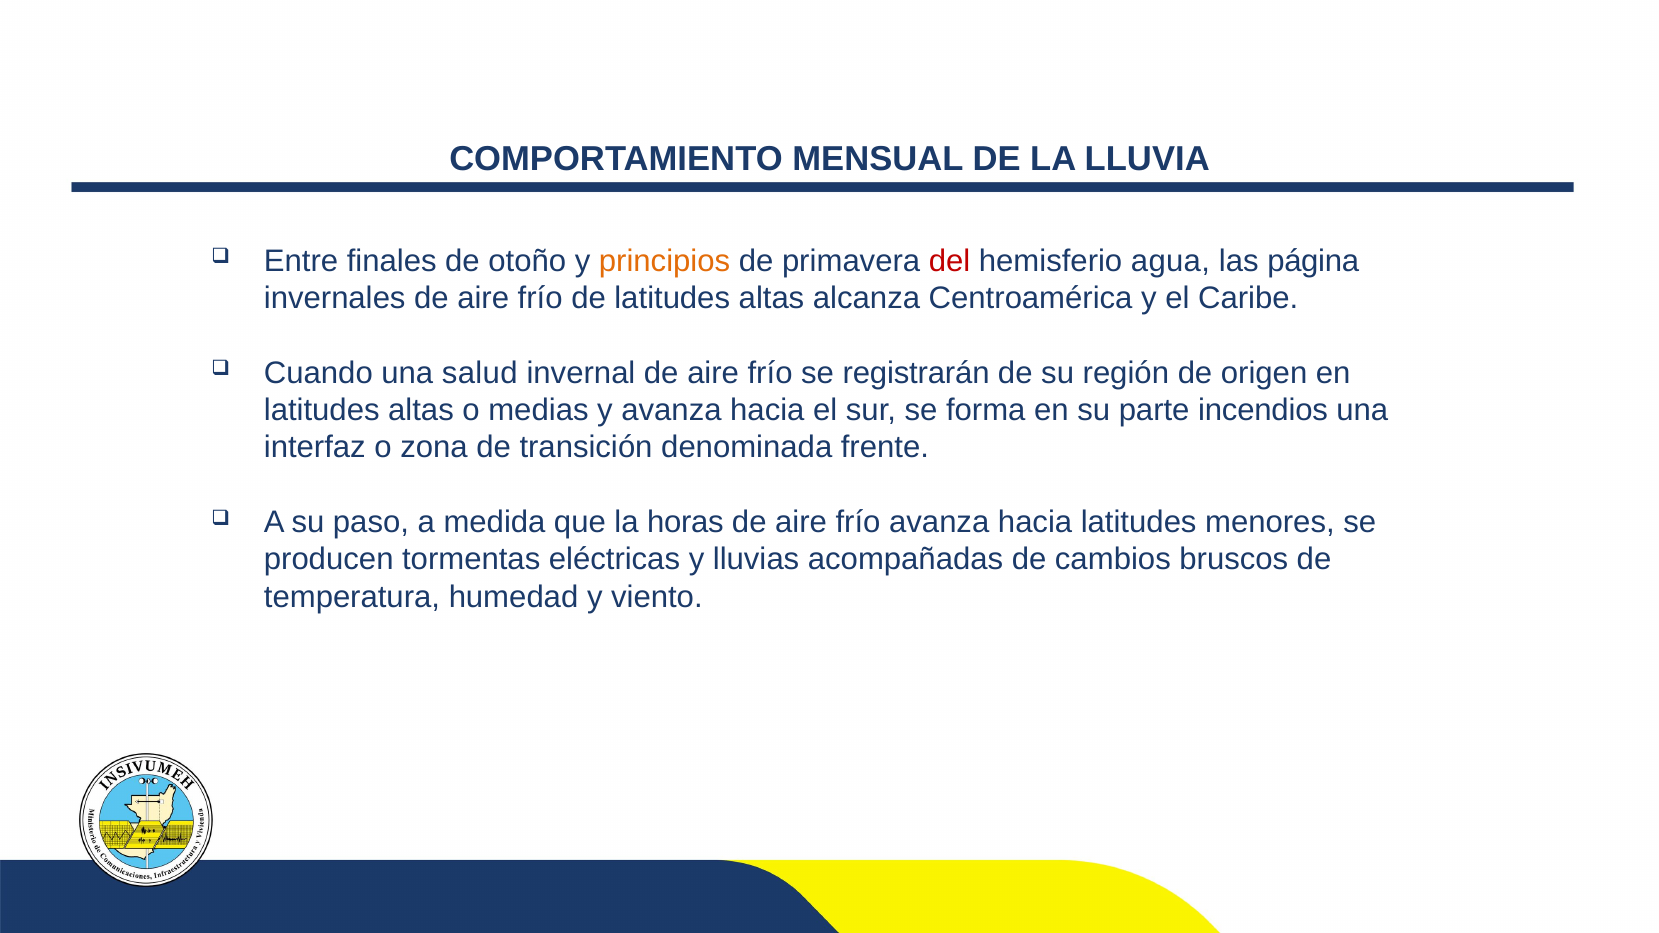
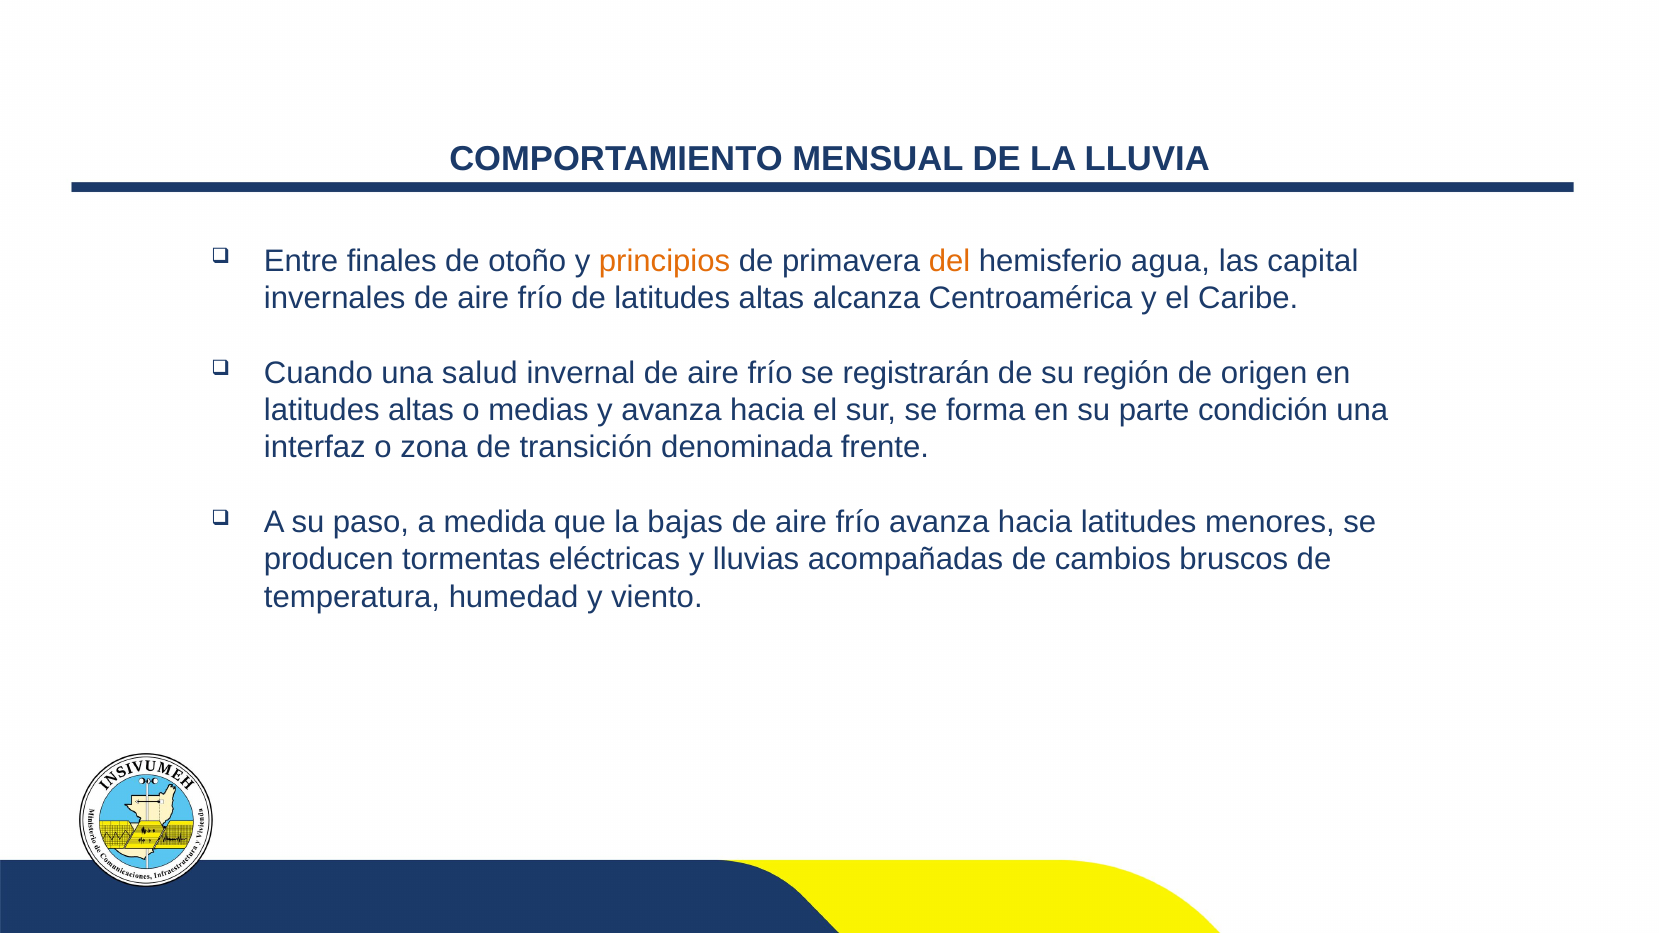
del colour: red -> orange
página: página -> capital
incendios: incendios -> condición
horas: horas -> bajas
